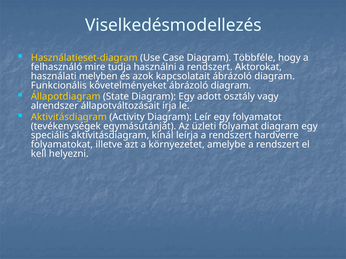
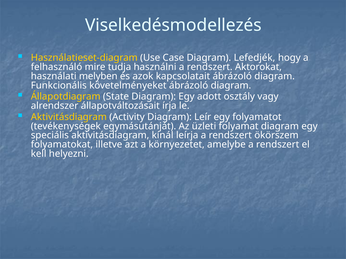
Többféle: Többféle -> Lefedjék
hardverre: hardverre -> ökörszem
